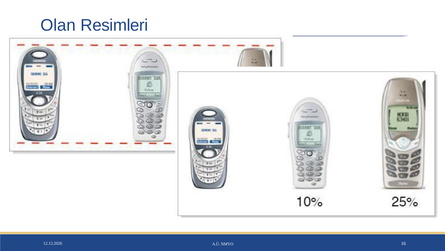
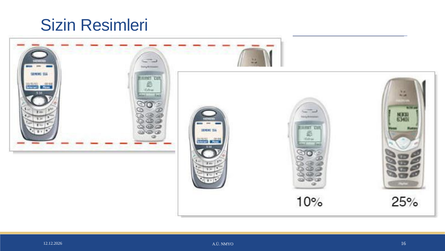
Olan: Olan -> Sizin
